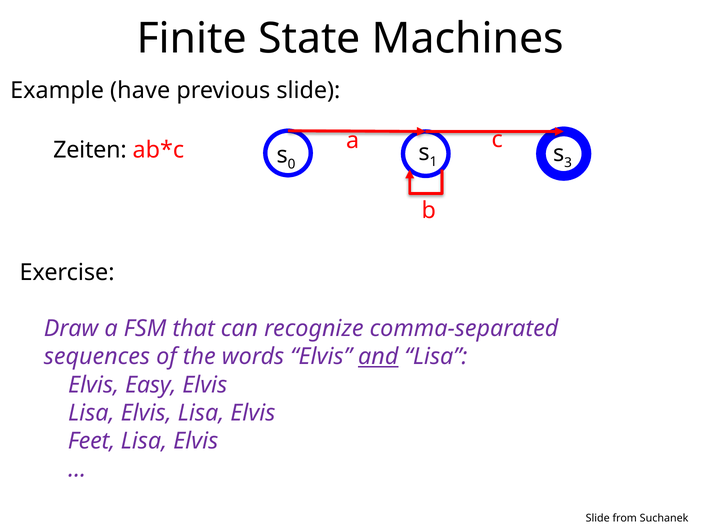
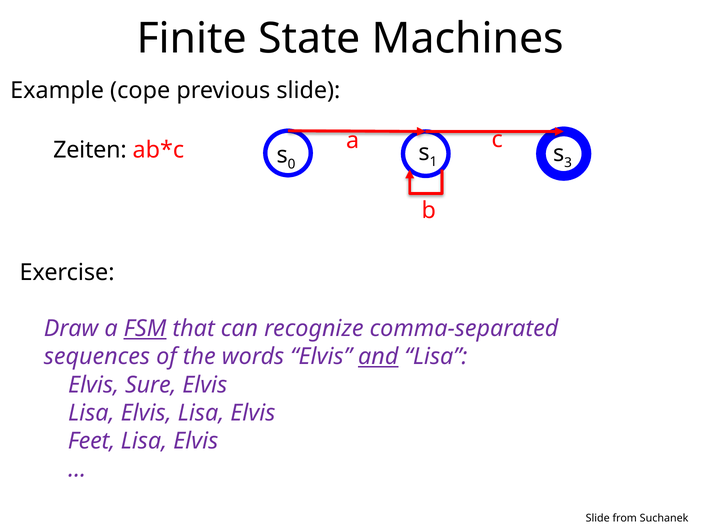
have: have -> cope
FSM underline: none -> present
Easy: Easy -> Sure
